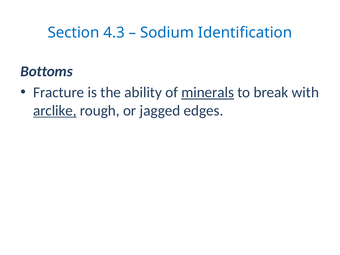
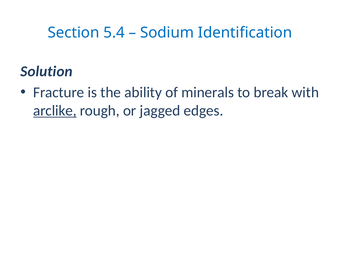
4.3: 4.3 -> 5.4
Bottoms: Bottoms -> Solution
minerals underline: present -> none
